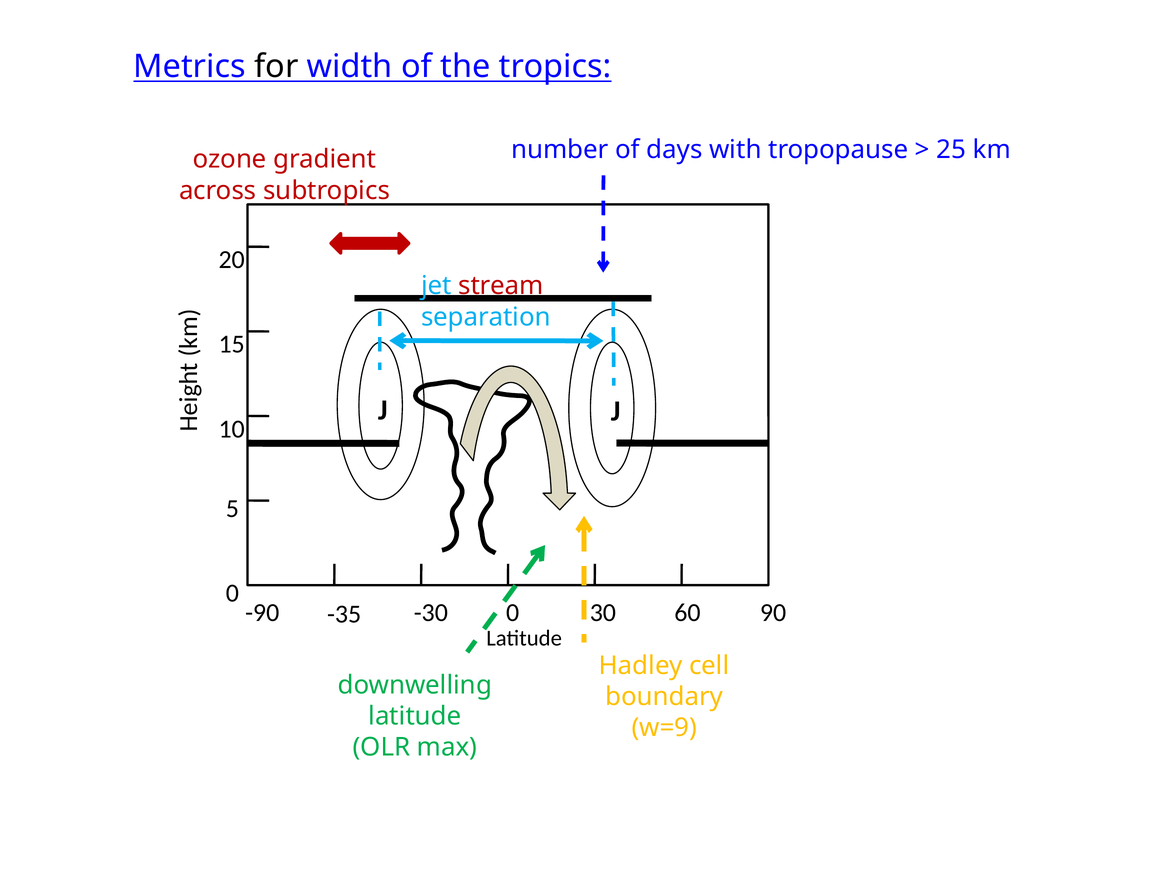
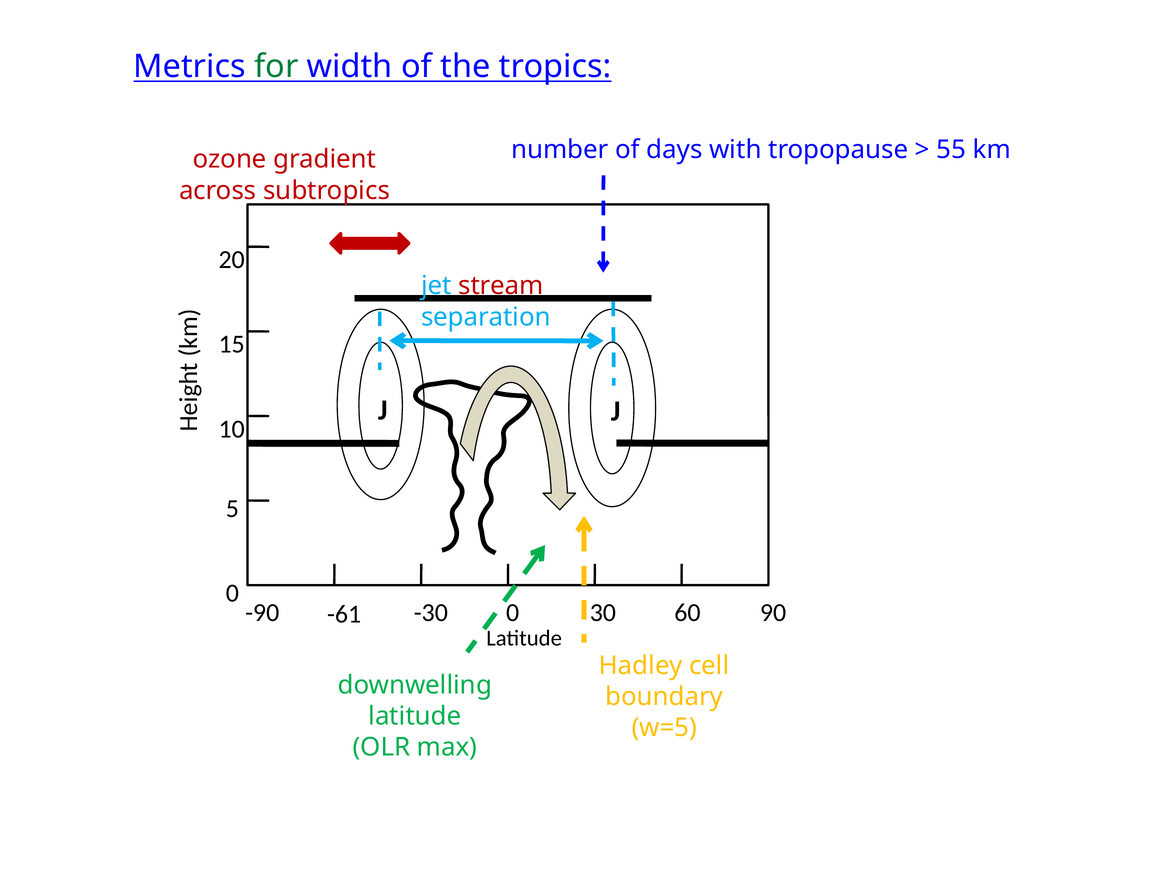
for colour: black -> green
25: 25 -> 55
-35: -35 -> -61
w=9: w=9 -> w=5
